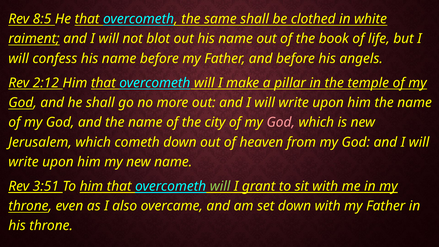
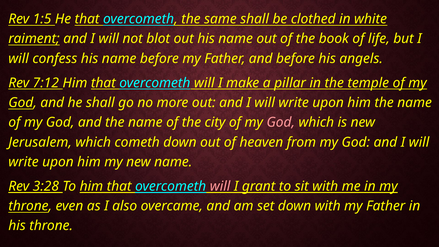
8:5: 8:5 -> 1:5
2:12: 2:12 -> 7:12
3:51: 3:51 -> 3:28
will at (220, 186) colour: light green -> pink
